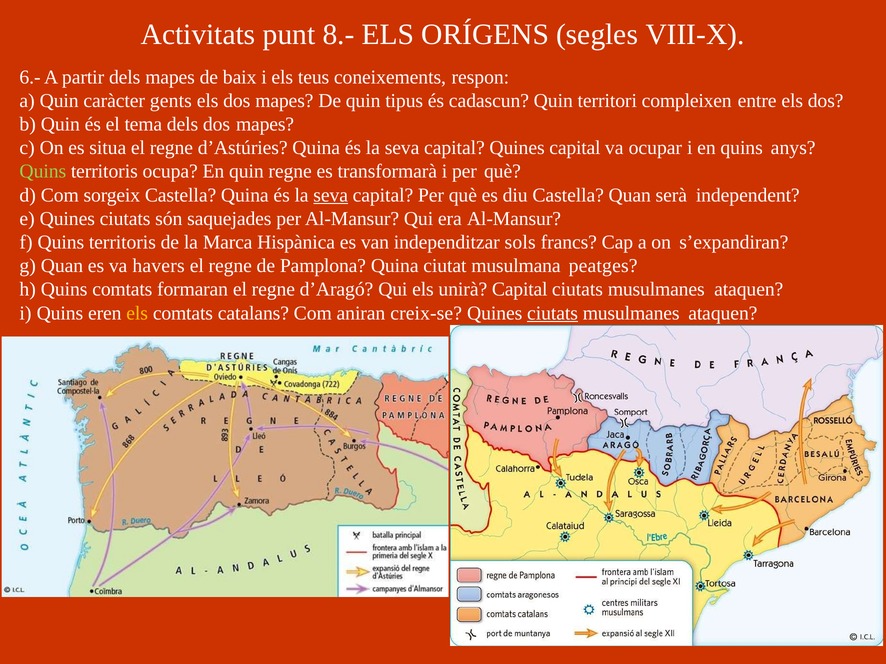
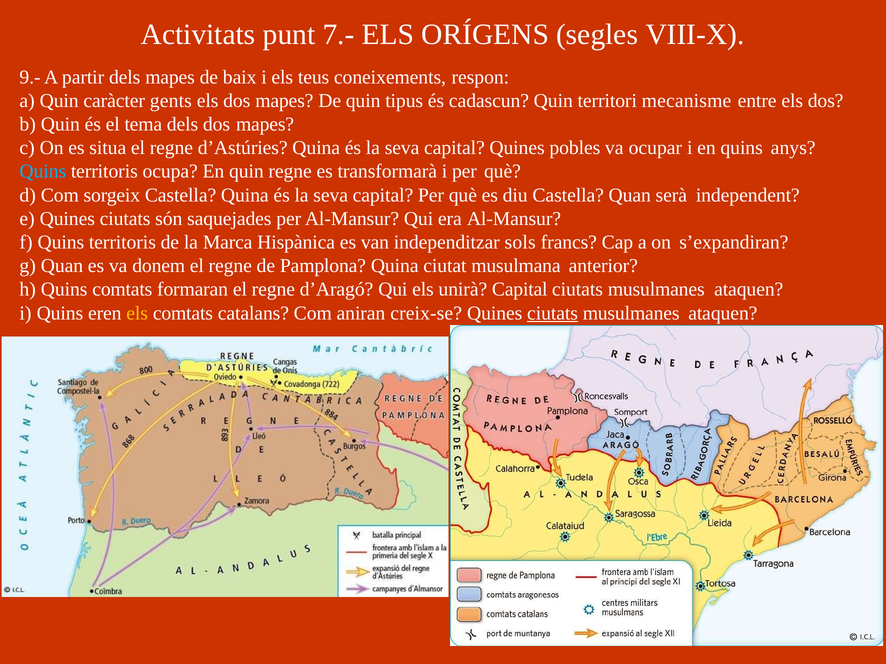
8.-: 8.- -> 7.-
6.-: 6.- -> 9.-
compleixen: compleixen -> mecanisme
Quines capital: capital -> pobles
Quins at (43, 172) colour: light green -> light blue
seva at (331, 195) underline: present -> none
havers: havers -> donem
peatges: peatges -> anterior
